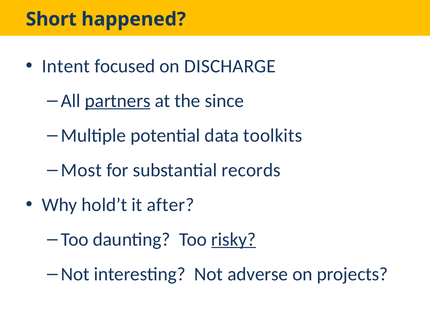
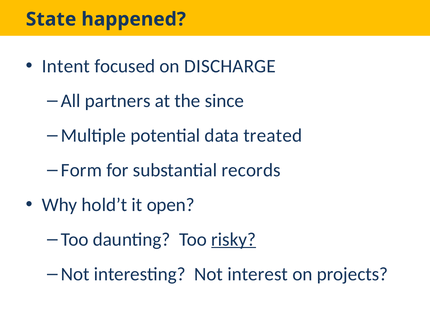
Short: Short -> State
partners underline: present -> none
toolkits: toolkits -> treated
Most: Most -> Form
after: after -> open
adverse: adverse -> interest
